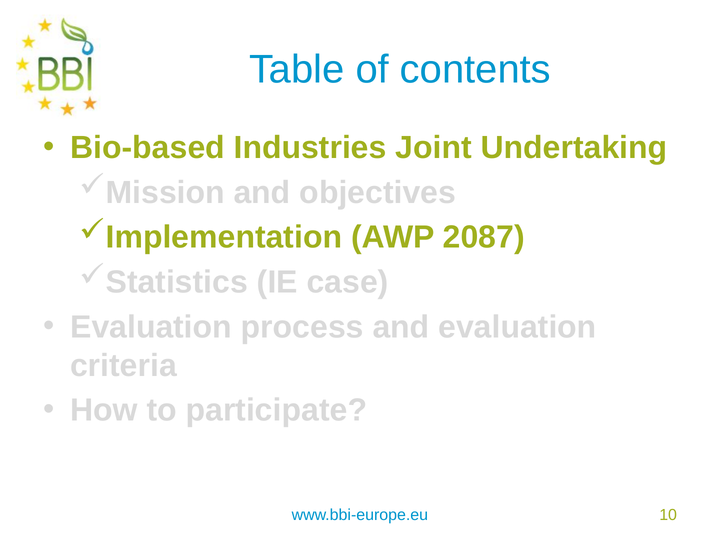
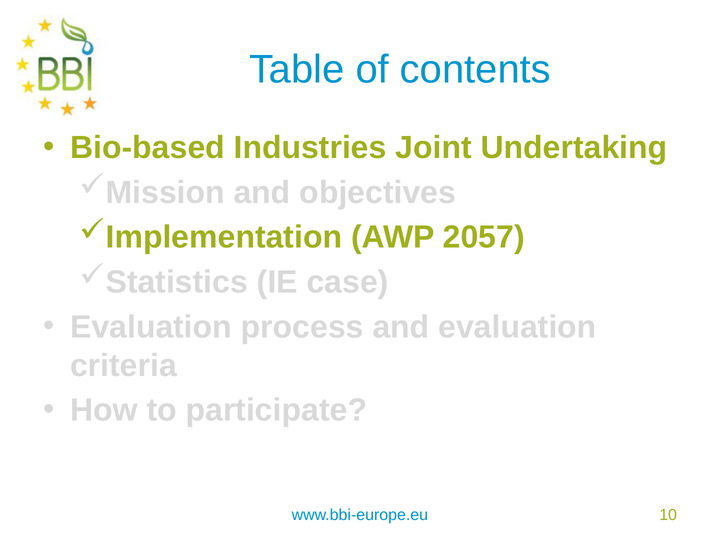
2087: 2087 -> 2057
